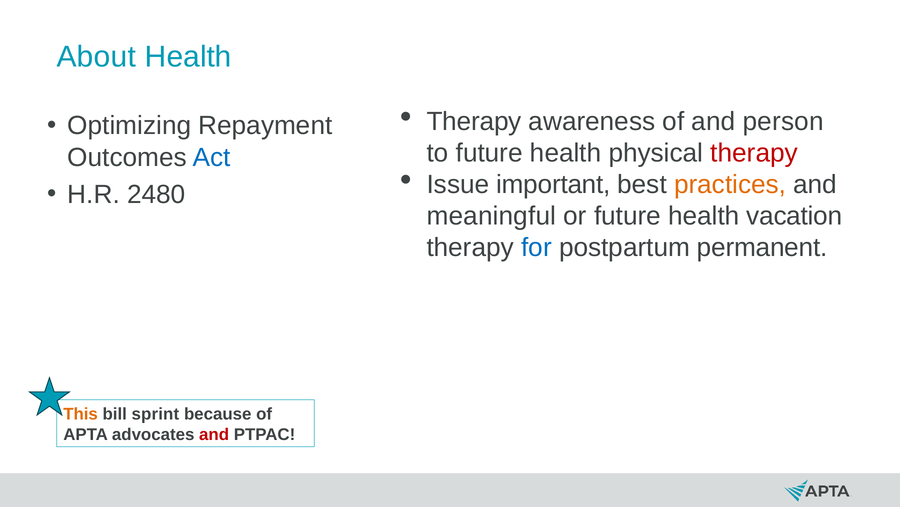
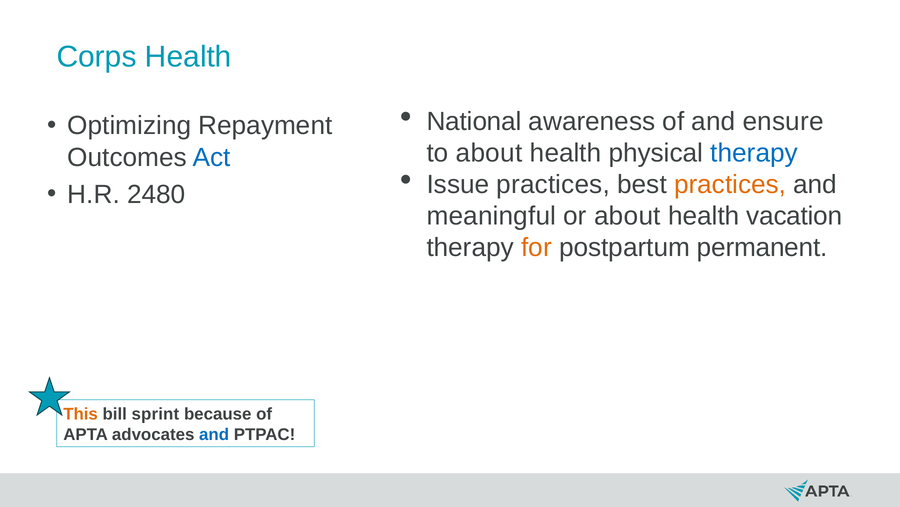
About: About -> Corps
Therapy at (474, 121): Therapy -> National
person: person -> ensure
to future: future -> about
therapy at (754, 153) colour: red -> blue
Issue important: important -> practices
or future: future -> about
for colour: blue -> orange
and at (214, 434) colour: red -> blue
